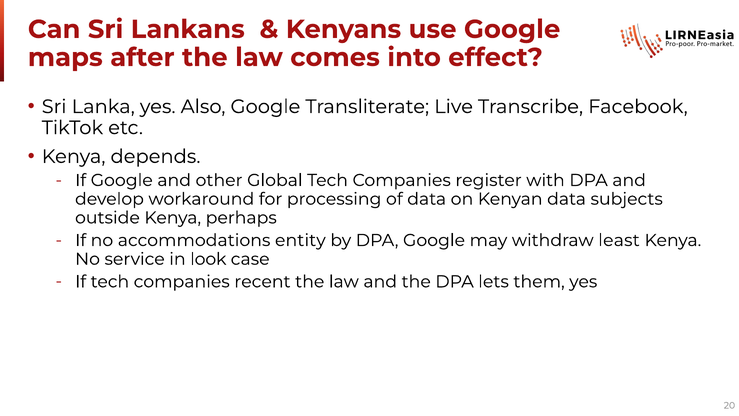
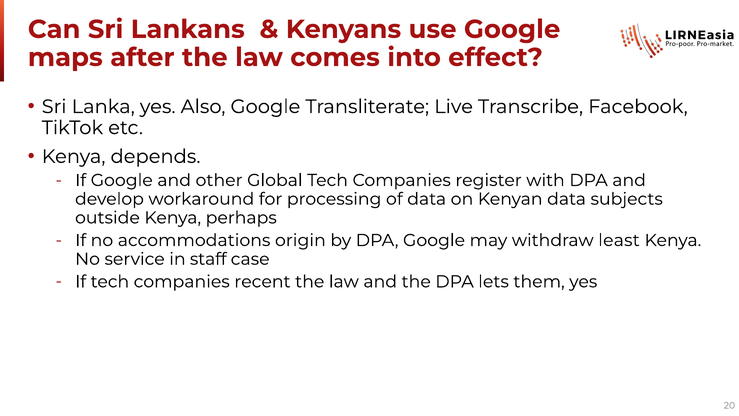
entity: entity -> origin
look: look -> staff
